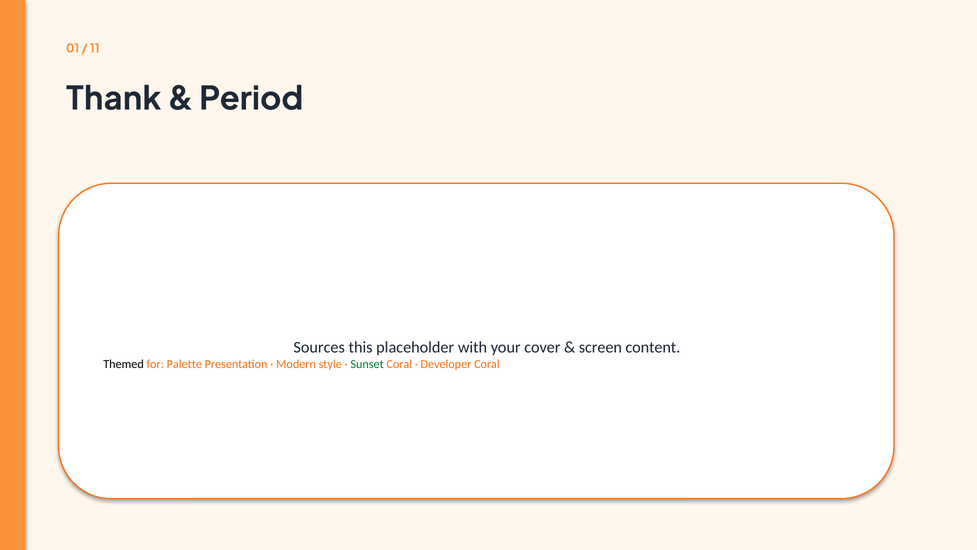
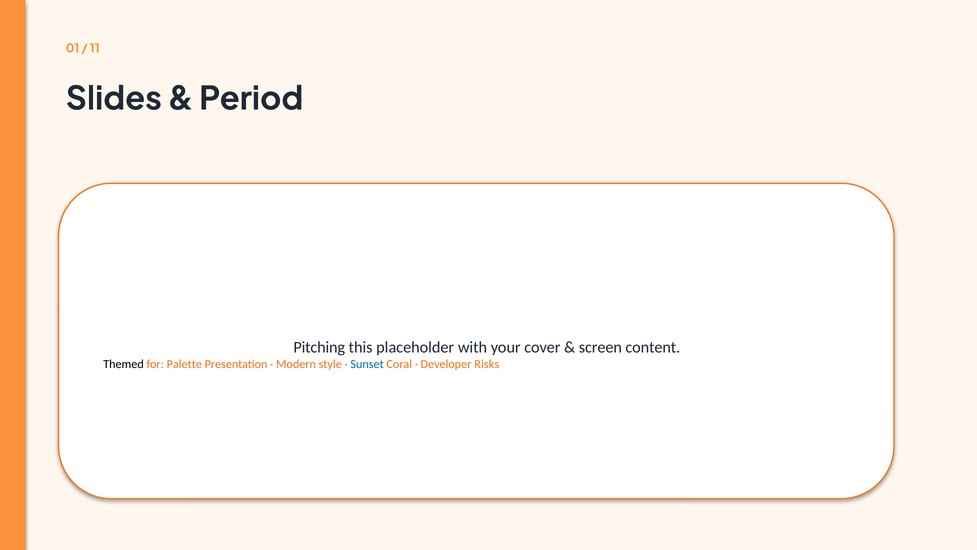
Thank: Thank -> Slides
Sources: Sources -> Pitching
Sunset colour: green -> blue
Developer Coral: Coral -> Risks
